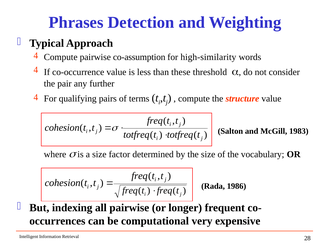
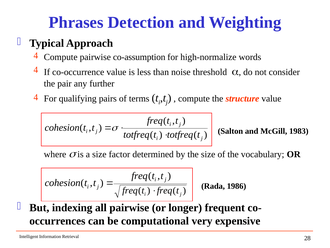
high-similarity: high-similarity -> high-normalize
these: these -> noise
